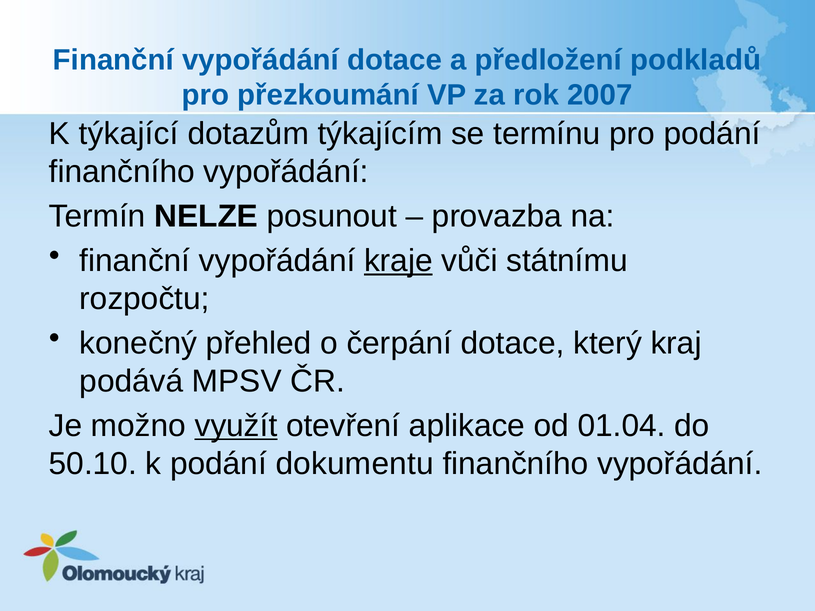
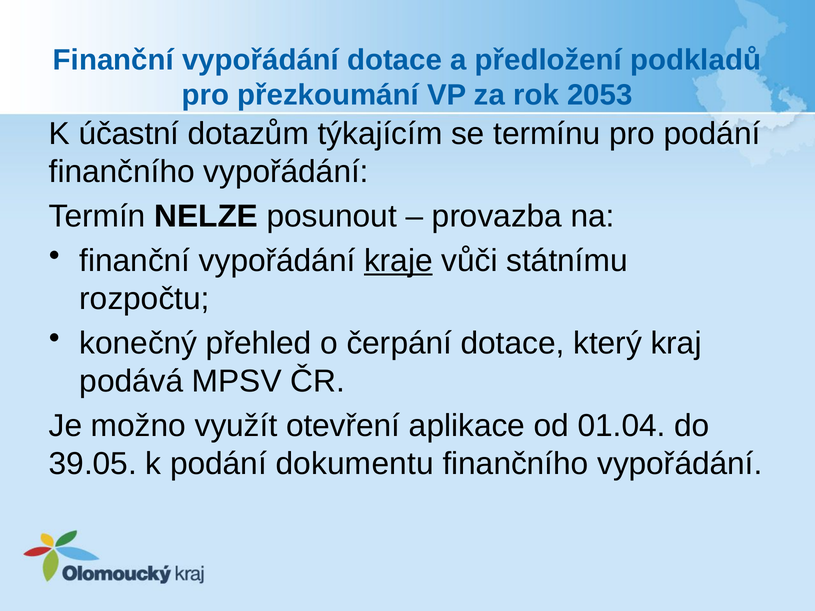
2007: 2007 -> 2053
týkající: týkající -> účastní
využít underline: present -> none
50.10: 50.10 -> 39.05
